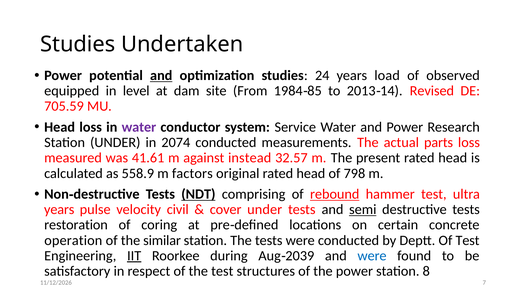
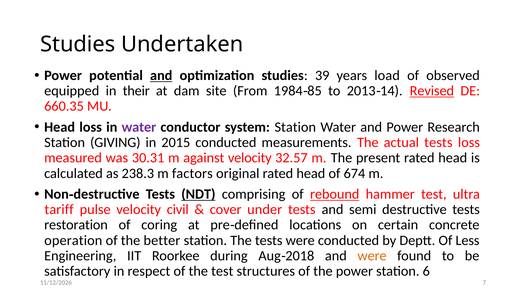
24: 24 -> 39
level: level -> their
Revised underline: none -> present
705.59: 705.59 -> 660.35
system Service: Service -> Station
Station UNDER: UNDER -> GIVING
2074: 2074 -> 2015
actual parts: parts -> tests
41.61: 41.61 -> 30.31
against instead: instead -> velocity
558.9: 558.9 -> 238.3
798: 798 -> 674
years at (59, 209): years -> tariff
semi underline: present -> none
similar: similar -> better
Of Test: Test -> Less
IIT underline: present -> none
2039: 2039 -> 2018
were at (372, 256) colour: blue -> orange
8: 8 -> 6
